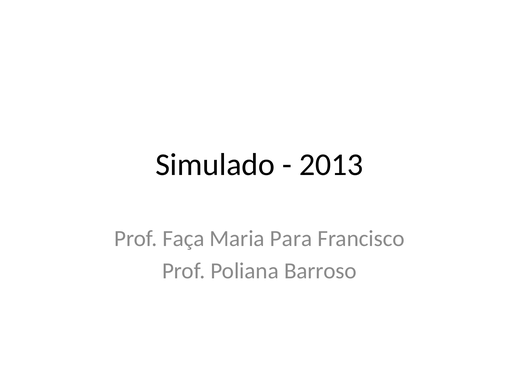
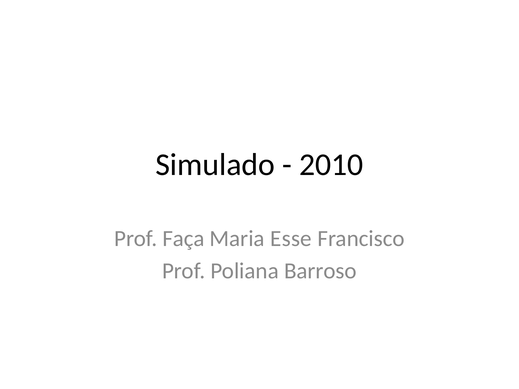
2013: 2013 -> 2010
Para: Para -> Esse
